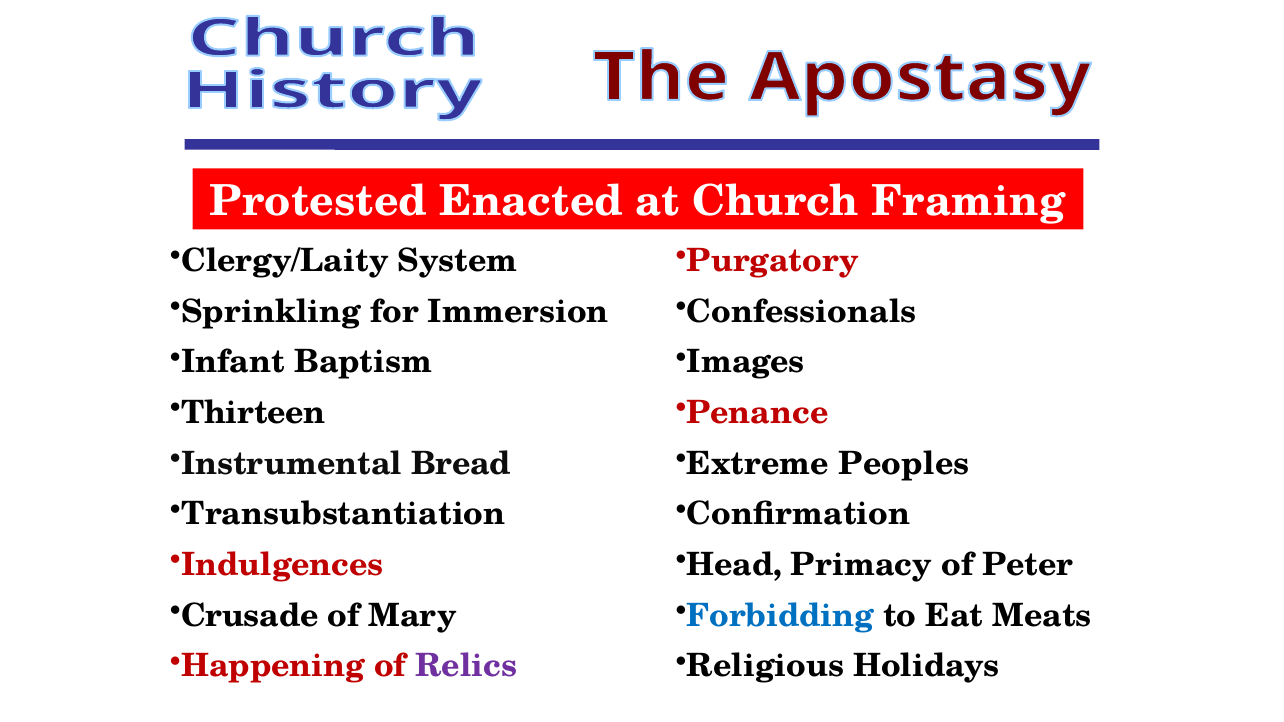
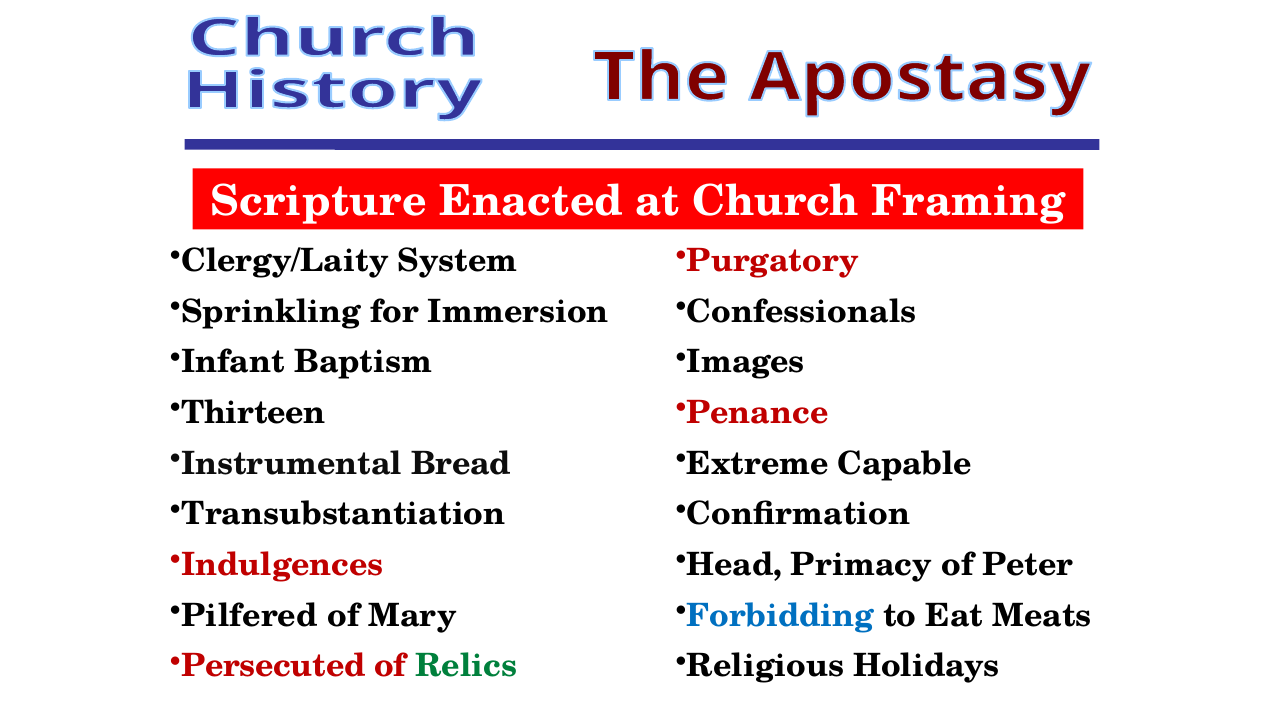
Protested: Protested -> Scripture
Peoples: Peoples -> Capable
Crusade: Crusade -> Pilfered
Happening: Happening -> Persecuted
Relics colour: purple -> green
